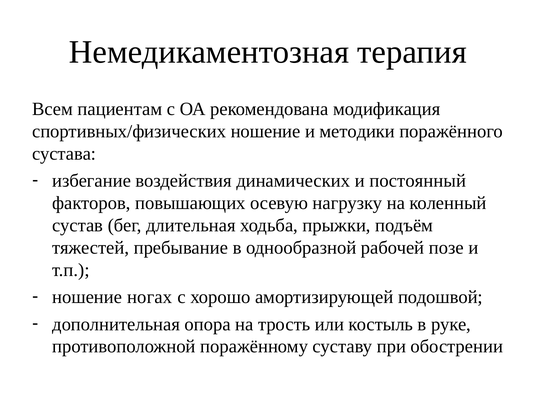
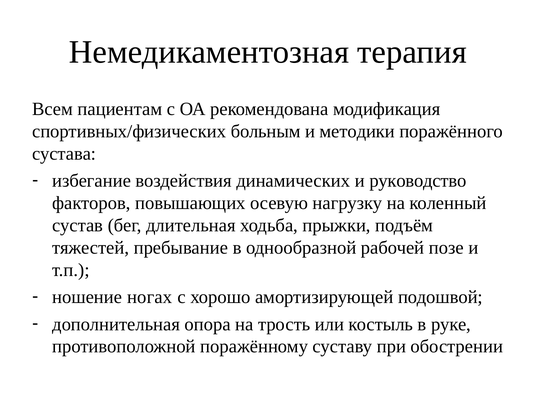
спортивных/физических ношение: ношение -> больным
постоянный: постоянный -> руководство
